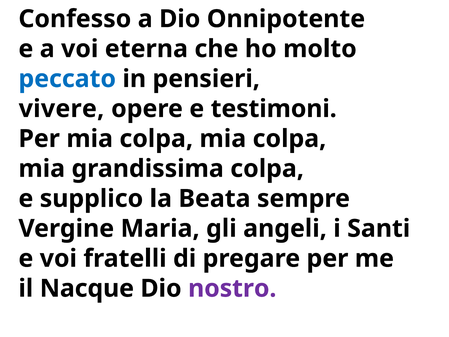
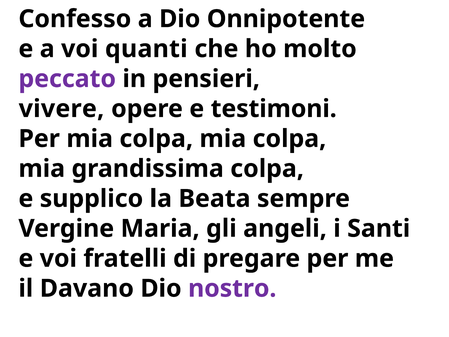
eterna: eterna -> quanti
peccato colour: blue -> purple
Nacque: Nacque -> Davano
